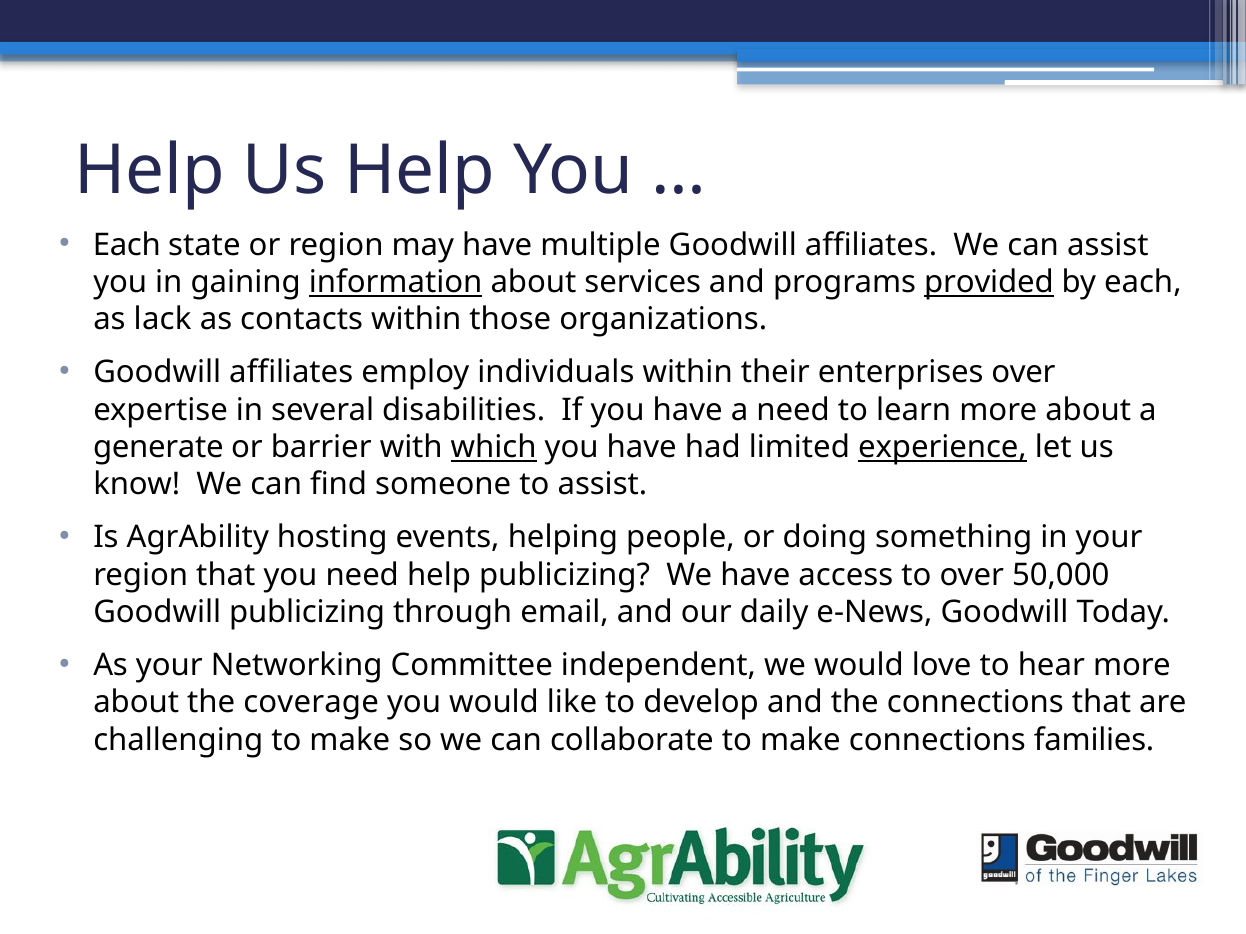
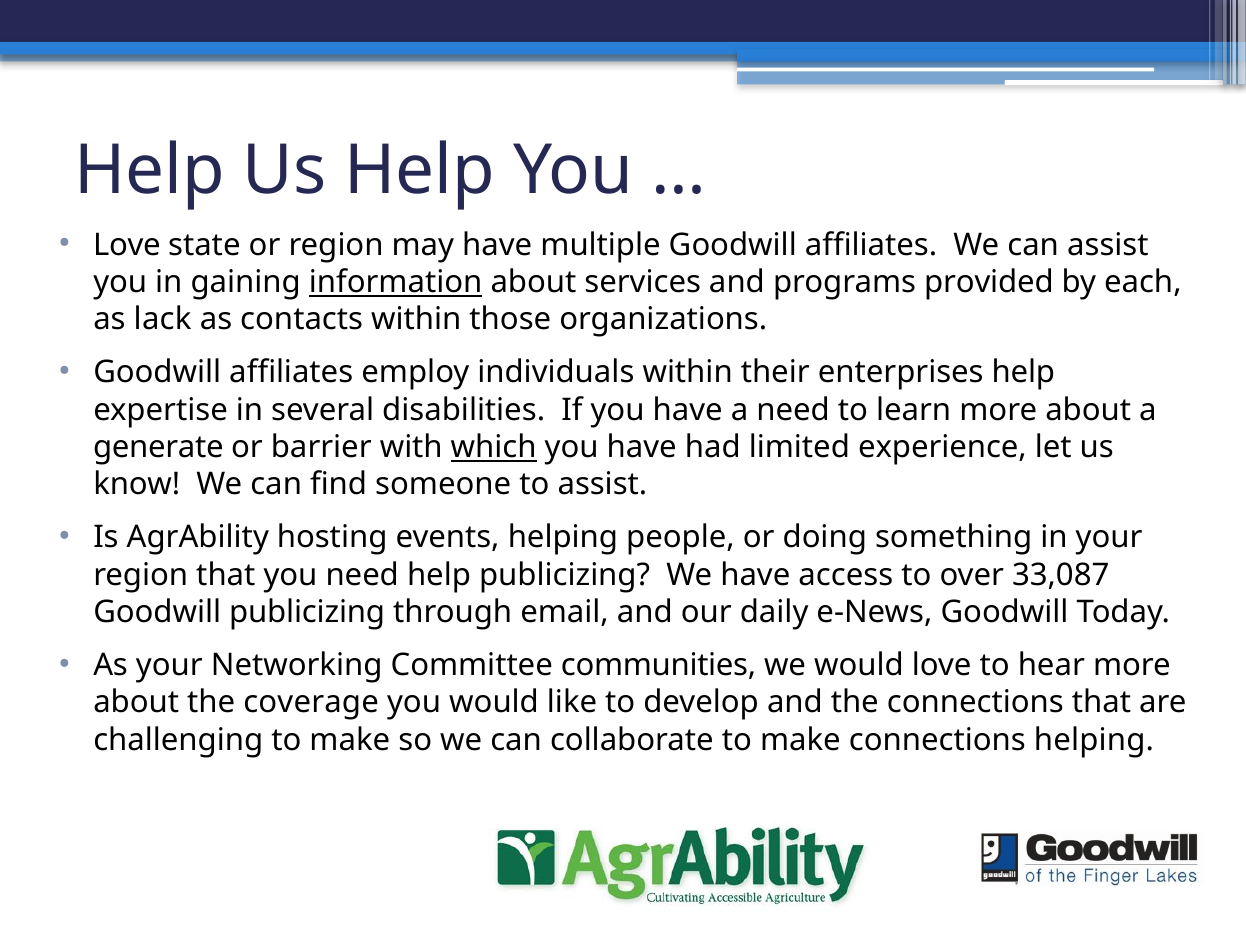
Each at (127, 245): Each -> Love
provided underline: present -> none
enterprises over: over -> help
experience underline: present -> none
50,000: 50,000 -> 33,087
independent: independent -> communities
connections families: families -> helping
